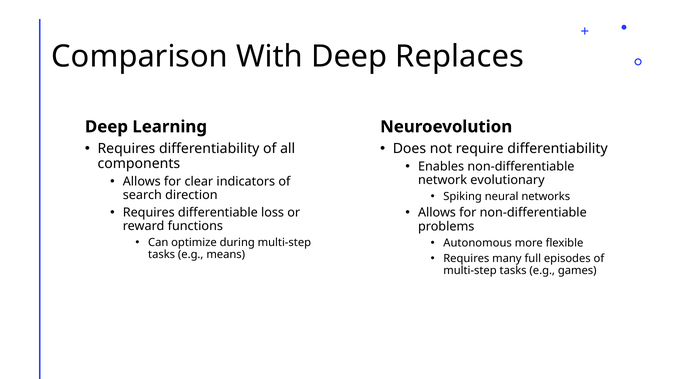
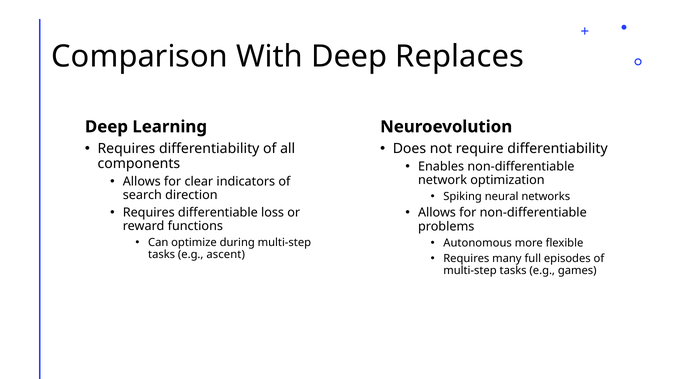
evolutionary: evolutionary -> optimization
means: means -> ascent
